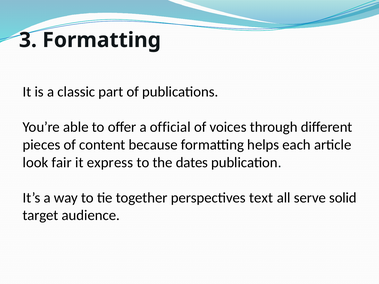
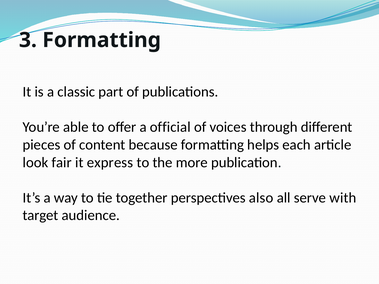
dates: dates -> more
text: text -> also
solid: solid -> with
